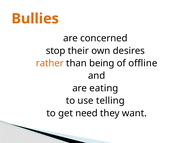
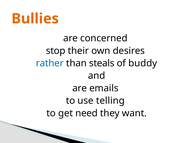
rather colour: orange -> blue
being: being -> steals
offline: offline -> buddy
eating: eating -> emails
